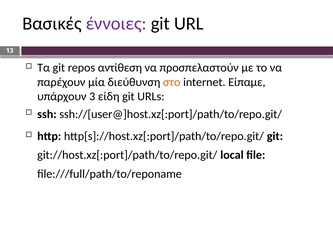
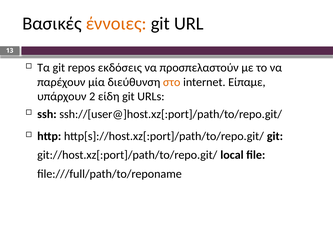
έννοιες colour: purple -> orange
αντίθεση: αντίθεση -> εκδόσεις
3: 3 -> 2
